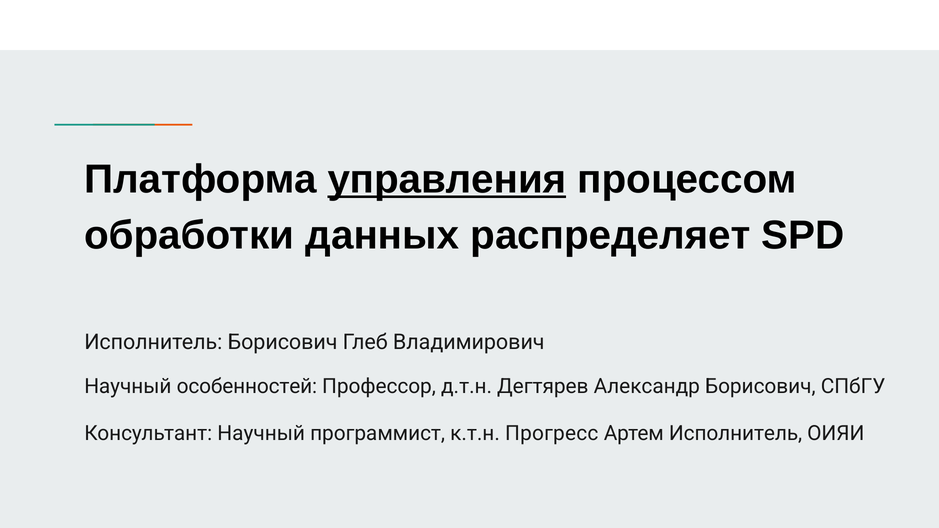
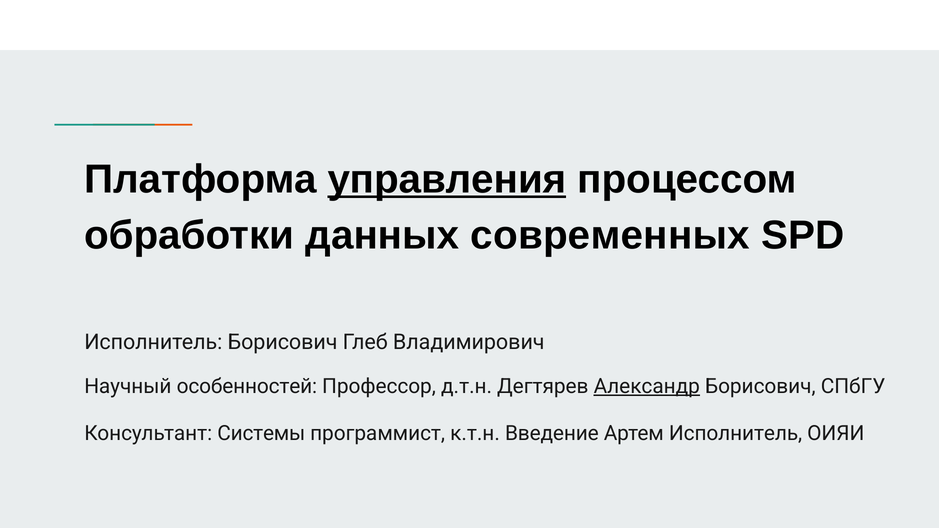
распределяет: распределяет -> современных
Александр underline: none -> present
Консультант Научный: Научный -> Системы
Прогресс: Прогресс -> Введение
